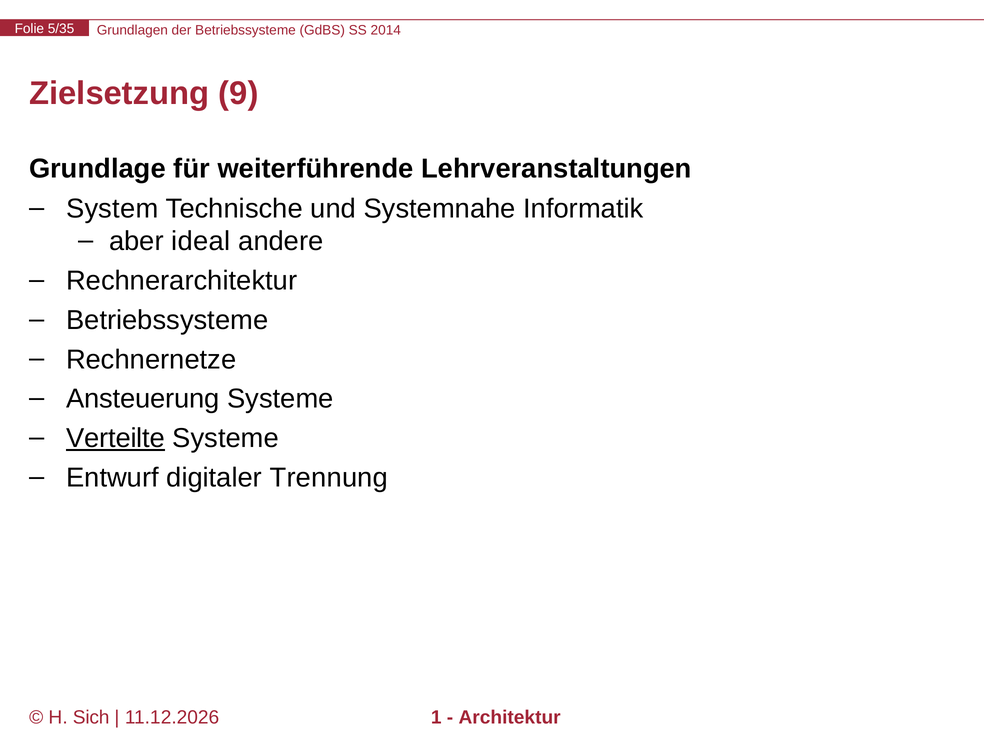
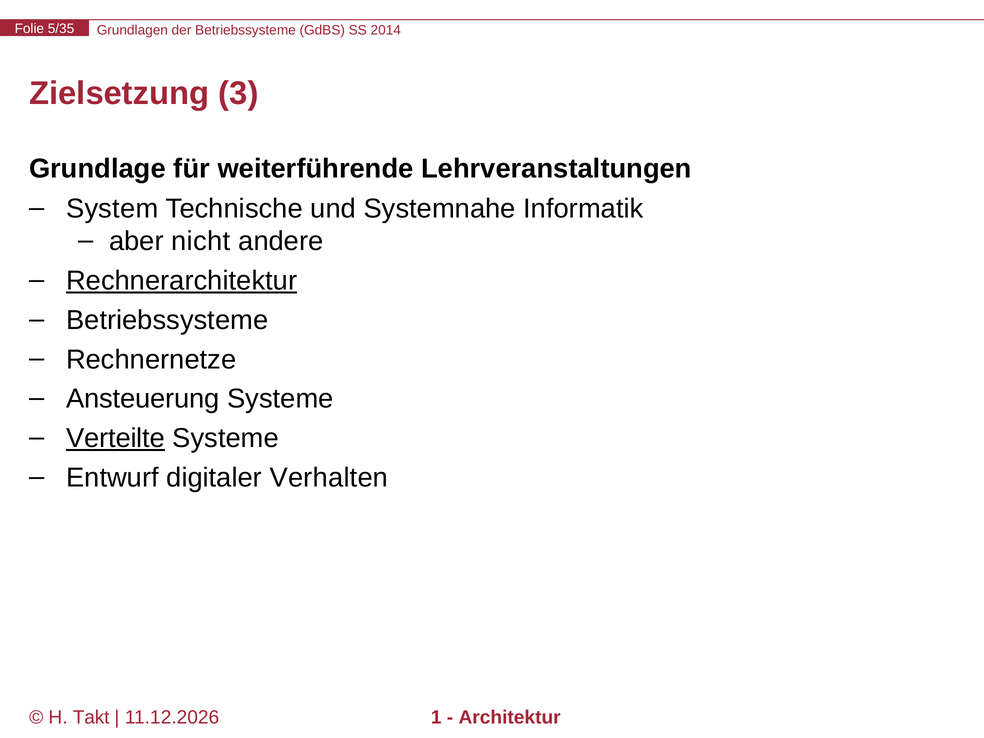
9: 9 -> 3
ideal: ideal -> nicht
Rechnerarchitektur underline: none -> present
Trennung: Trennung -> Verhalten
Sich: Sich -> Takt
